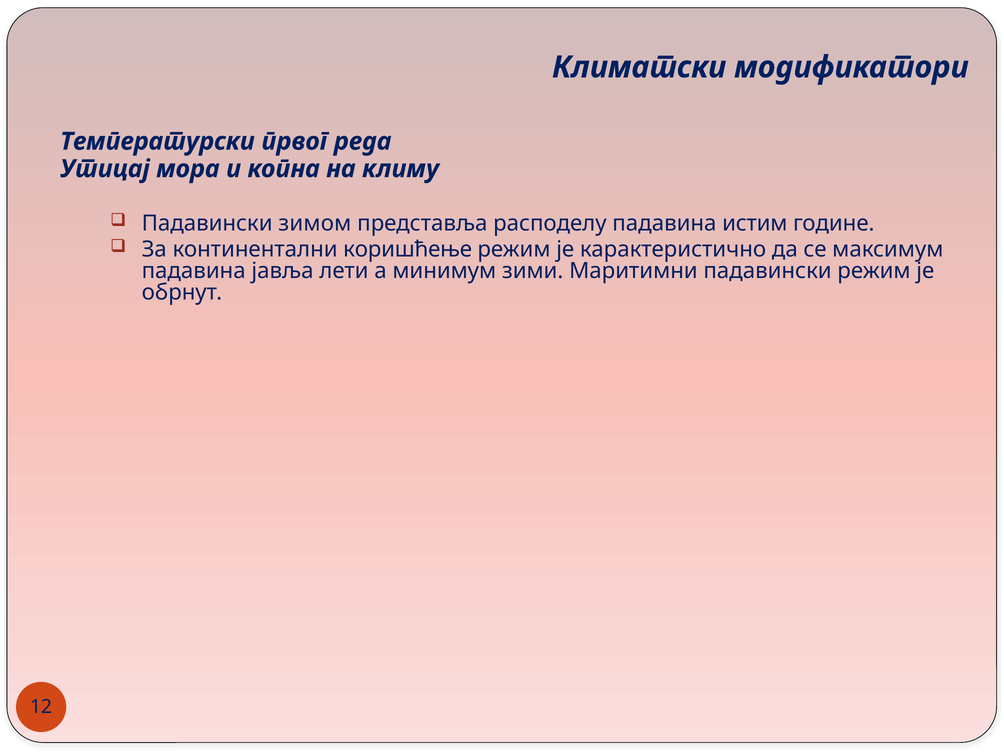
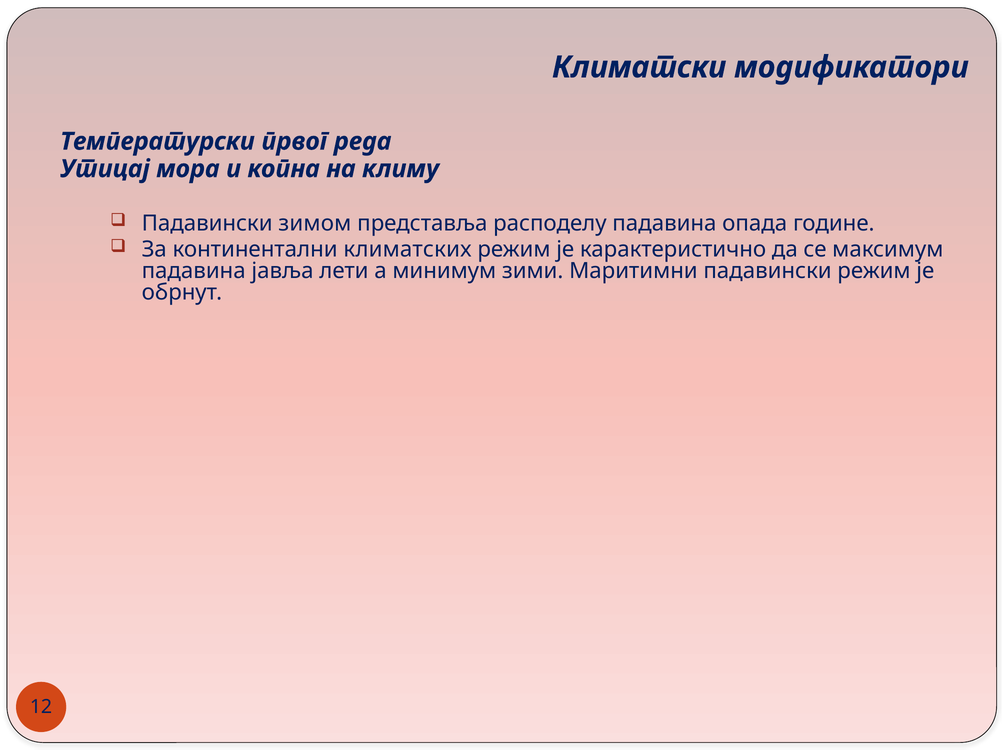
истим: истим -> опада
коришћење: коришћење -> климатских
